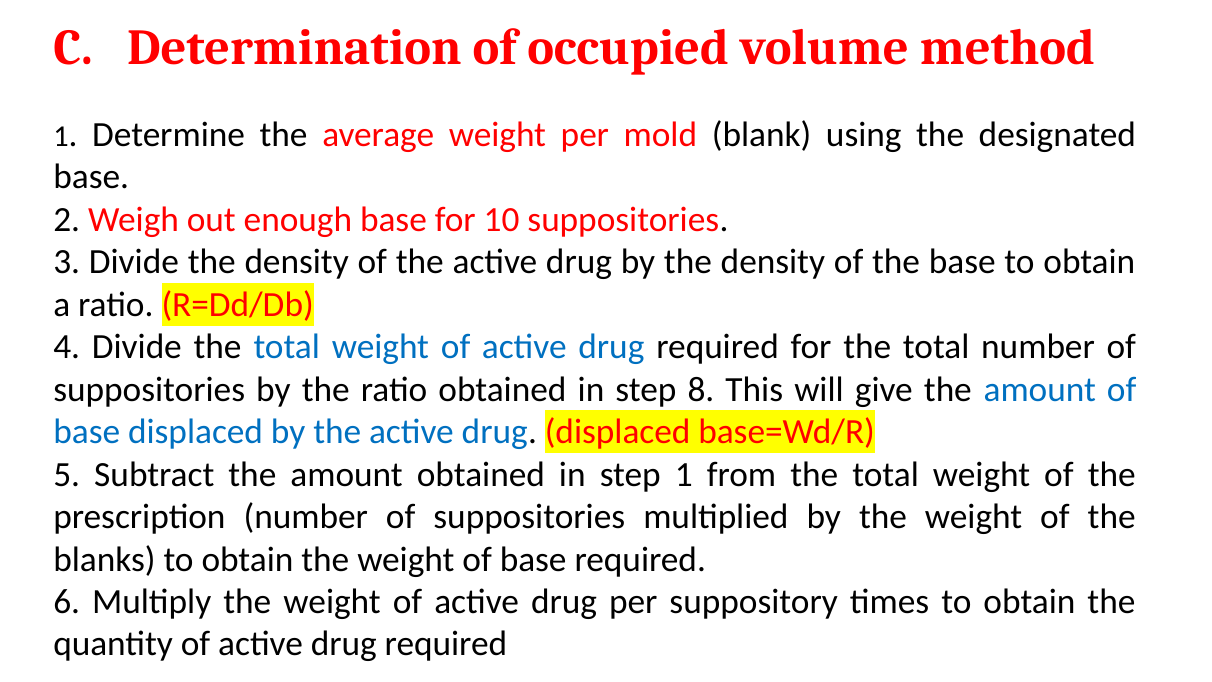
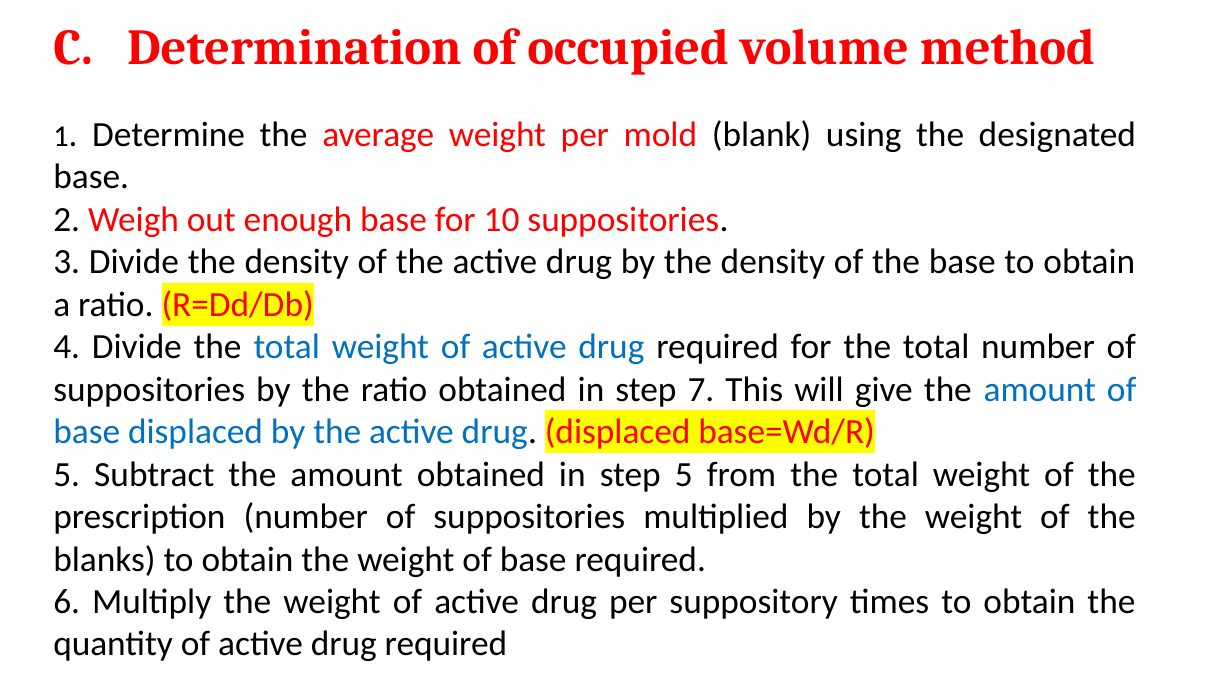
8: 8 -> 7
step 1: 1 -> 5
